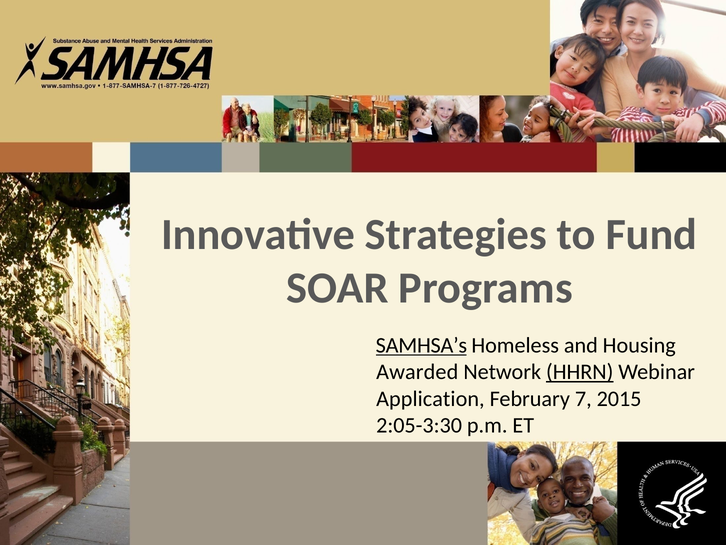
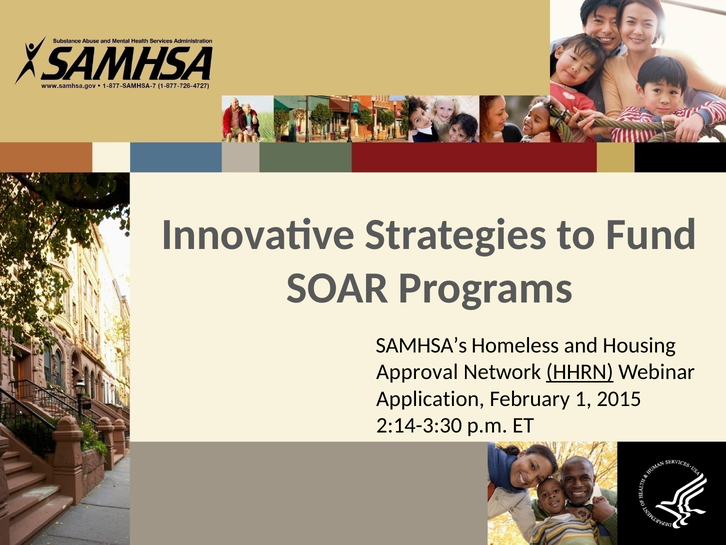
SAMHSA’s underline: present -> none
Awarded: Awarded -> Approval
7: 7 -> 1
2:05-3:30: 2:05-3:30 -> 2:14-3:30
